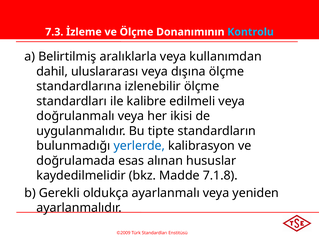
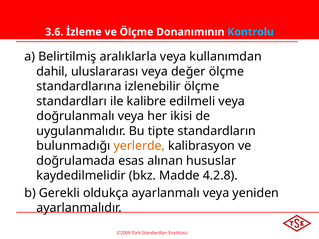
7.3: 7.3 -> 3.6
dışına: dışına -> değer
yerlerde colour: blue -> orange
7.1.8: 7.1.8 -> 4.2.8
